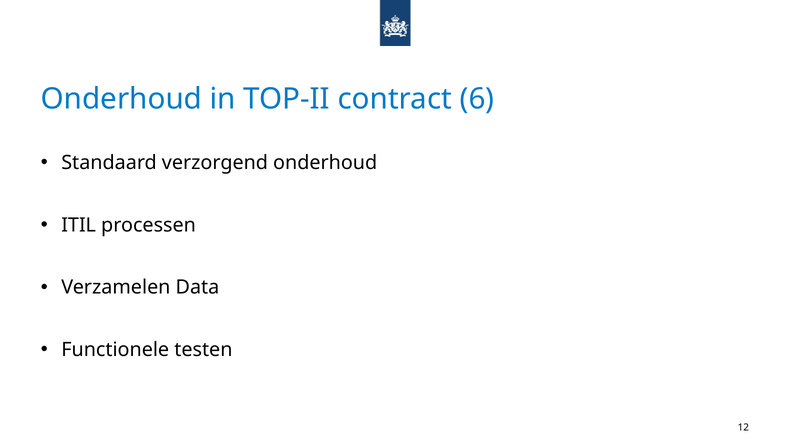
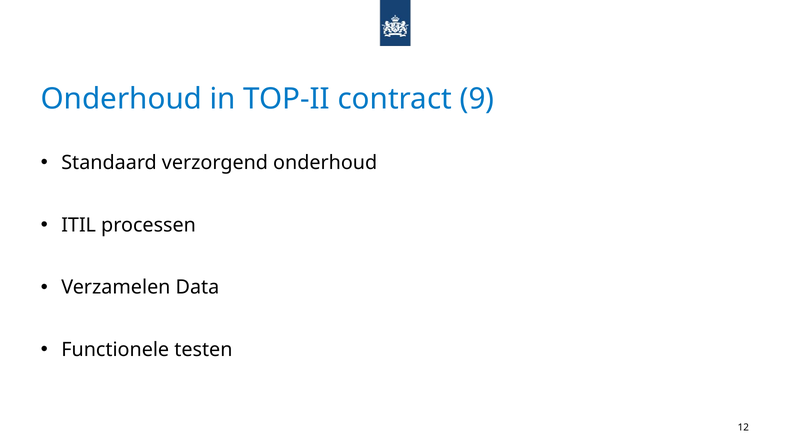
6: 6 -> 9
